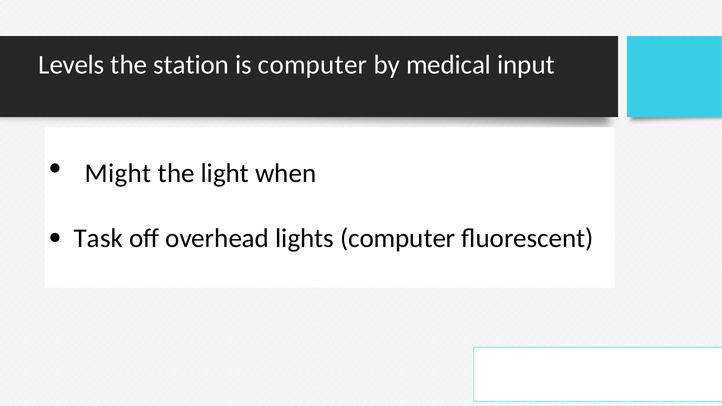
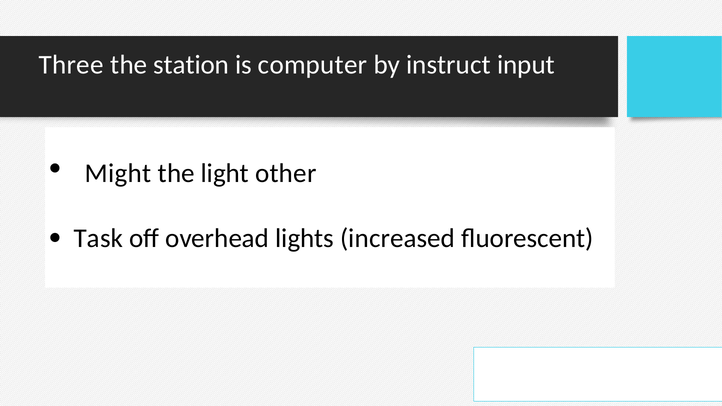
Levels: Levels -> Three
medical: medical -> instruct
when: when -> other
lights computer: computer -> increased
